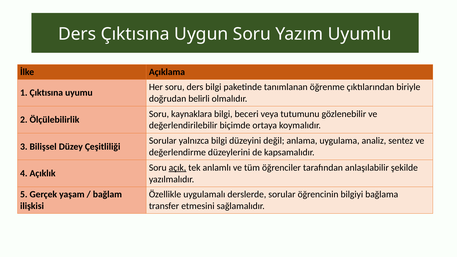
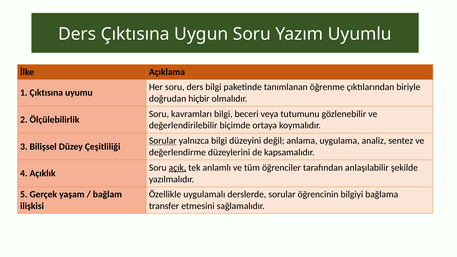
belirli: belirli -> hiçbir
kaynaklara: kaynaklara -> kavramları
Sorular at (163, 141) underline: none -> present
